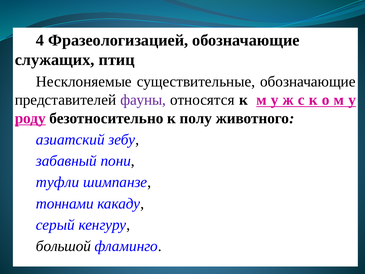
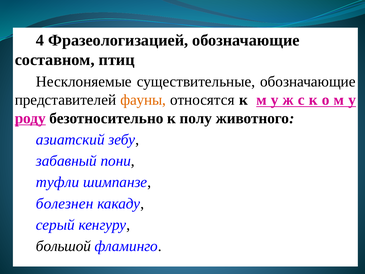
служащих: служащих -> составном
фауны colour: purple -> orange
тоннами: тоннами -> болезнен
